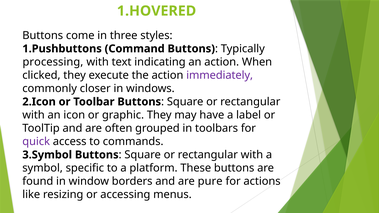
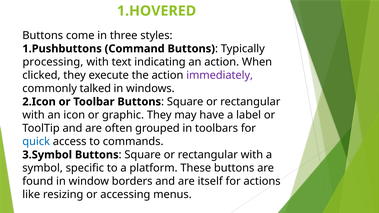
closer: closer -> talked
quick colour: purple -> blue
pure: pure -> itself
